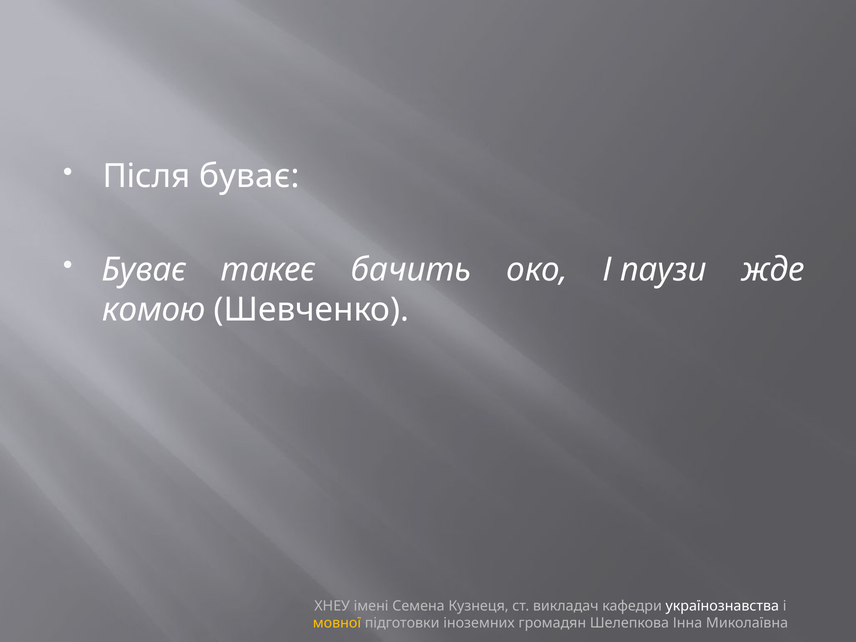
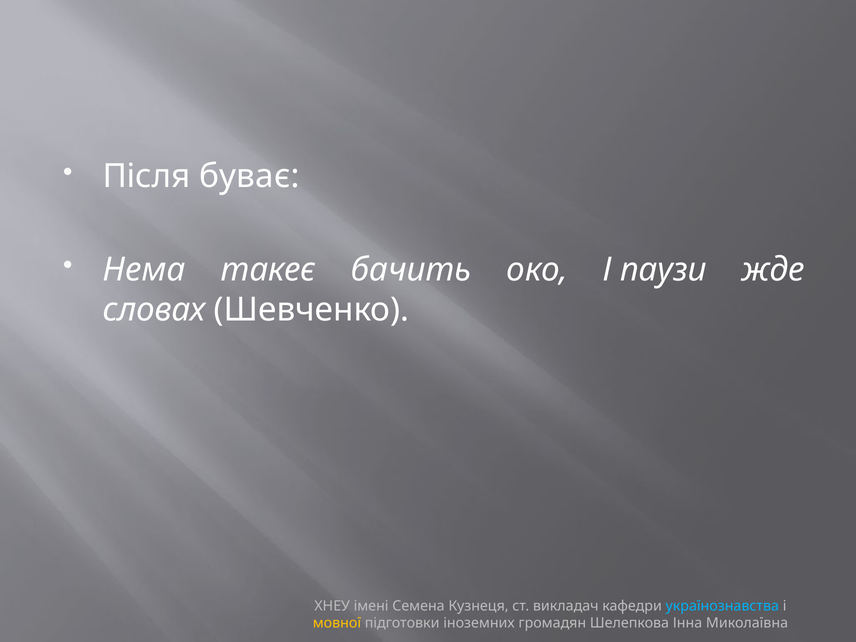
Буває at (144, 270): Буває -> Нема
комою: комою -> словах
українознавства colour: white -> light blue
